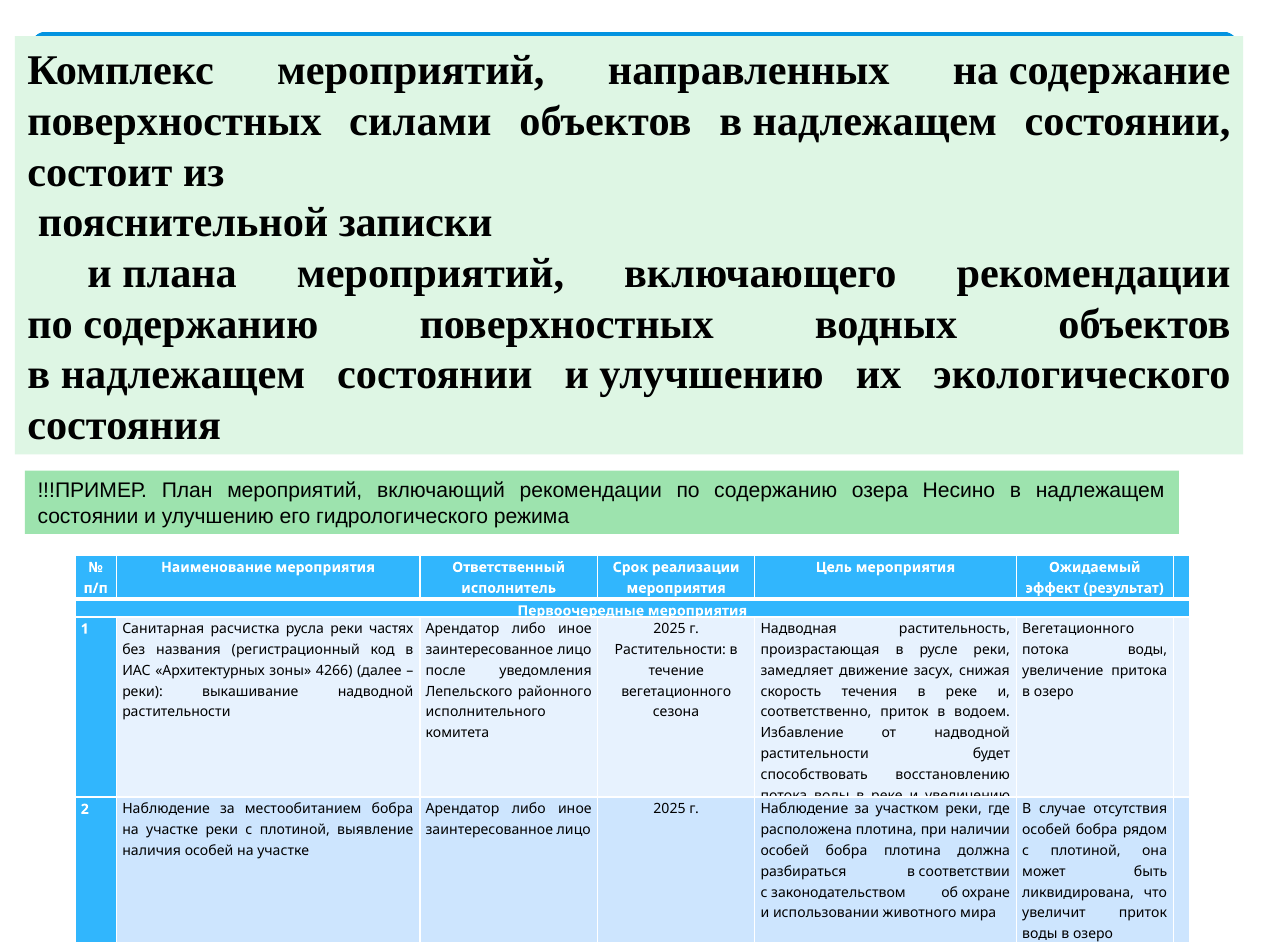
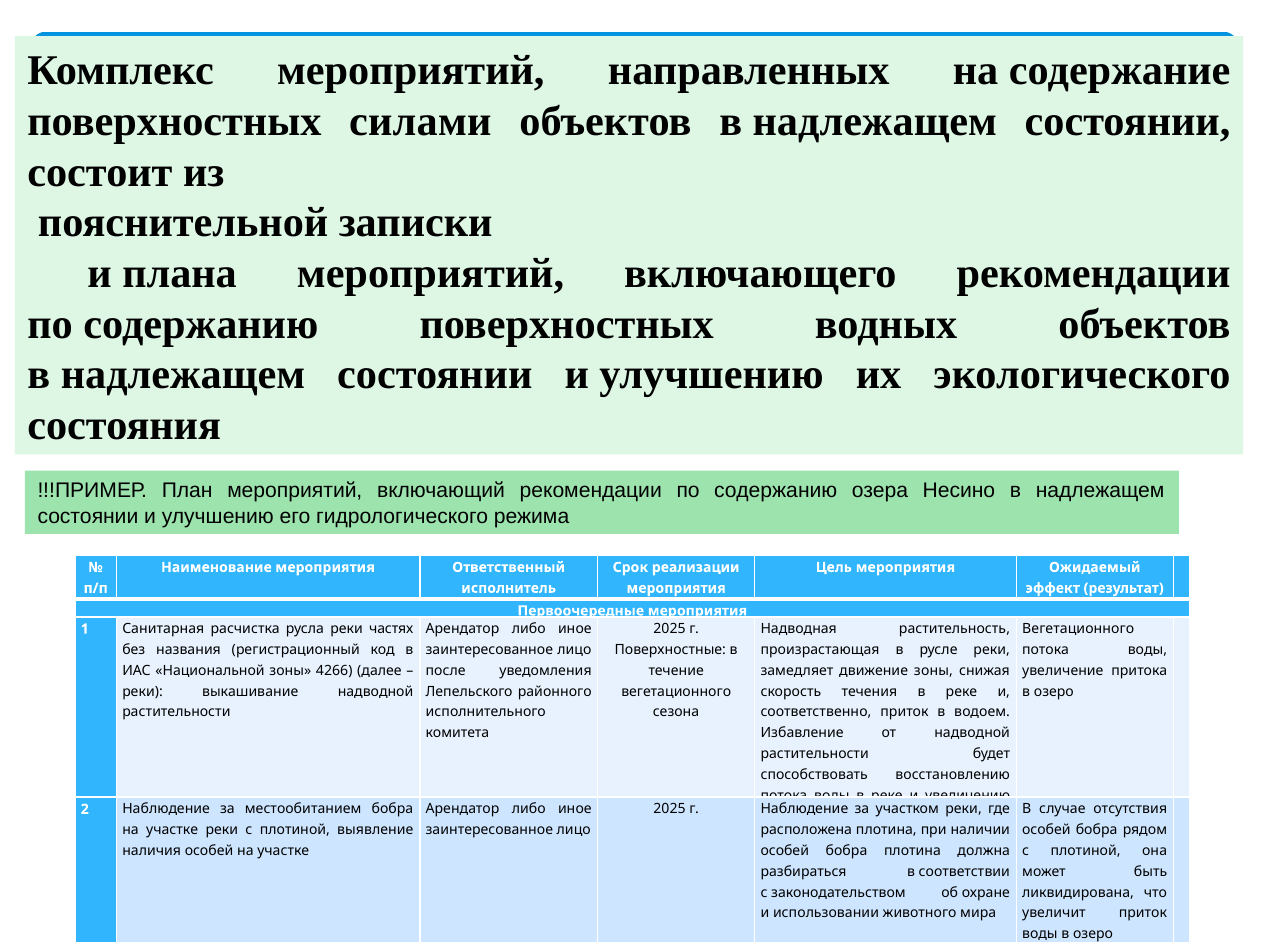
Растительности at (670, 650): Растительности -> Поверхностные
Архитектурных: Архитектурных -> Национальной
движение засух: засух -> зоны
